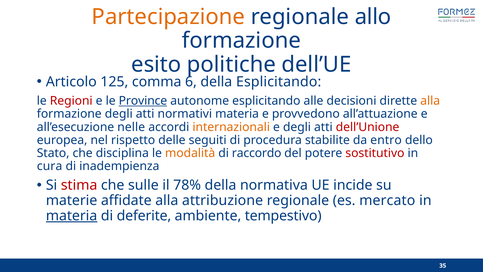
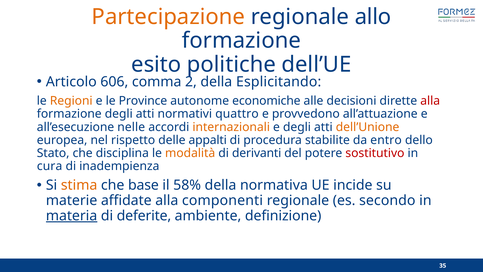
125: 125 -> 606
6: 6 -> 2
Regioni colour: red -> orange
Province underline: present -> none
autonome esplicitando: esplicitando -> economiche
alla at (430, 101) colour: orange -> red
normativi materia: materia -> quattro
dell’Unione colour: red -> orange
seguiti: seguiti -> appalti
raccordo: raccordo -> derivanti
stima colour: red -> orange
sulle: sulle -> base
78%: 78% -> 58%
attribuzione: attribuzione -> componenti
mercato: mercato -> secondo
tempestivo: tempestivo -> definizione
